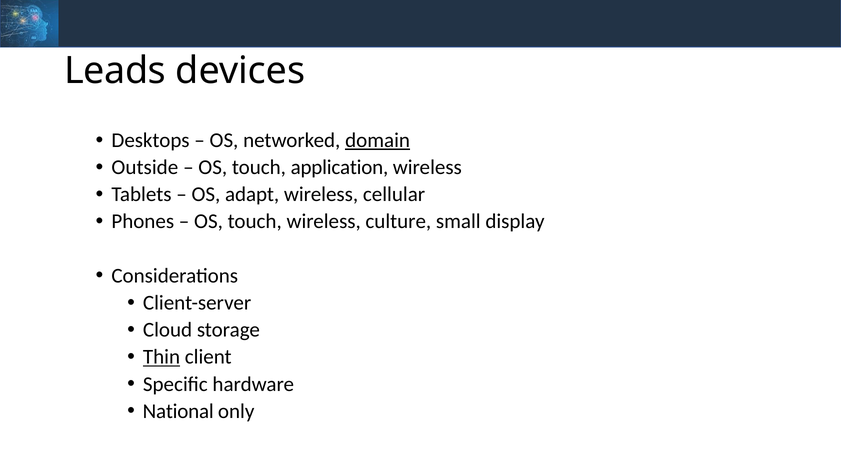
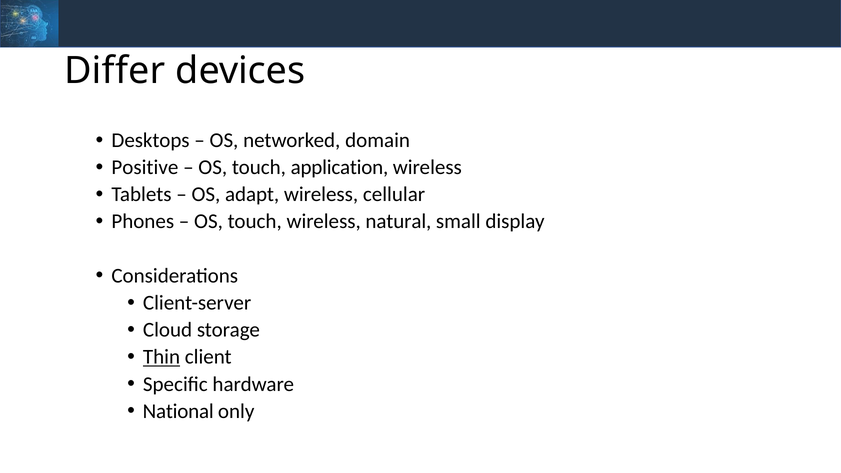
Leads: Leads -> Differ
domain underline: present -> none
Outside: Outside -> Positive
culture: culture -> natural
